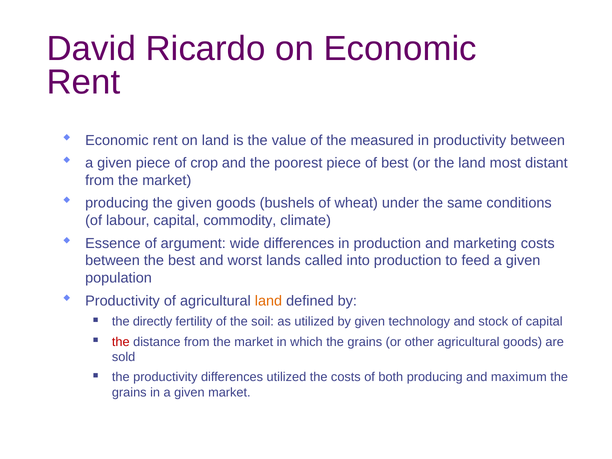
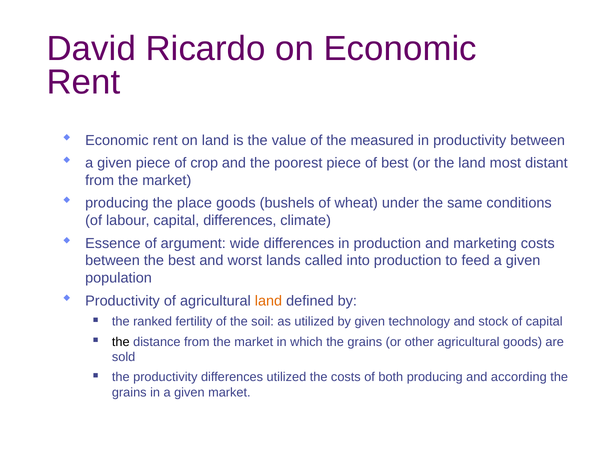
the given: given -> place
capital commodity: commodity -> differences
directly: directly -> ranked
the at (121, 342) colour: red -> black
maximum: maximum -> according
